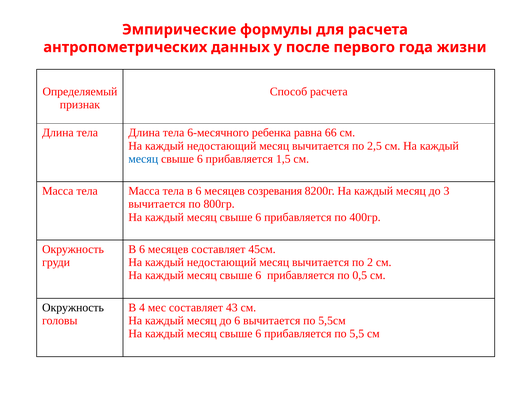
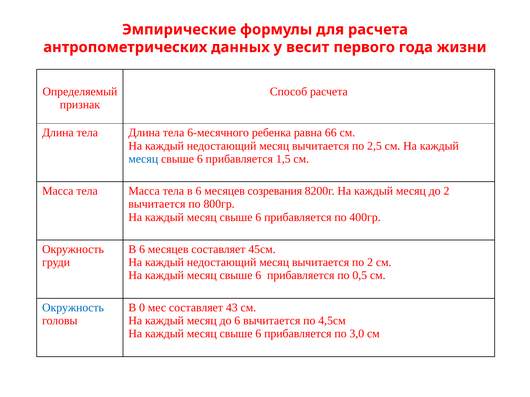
после: после -> весит
до 3: 3 -> 2
Окружность at (73, 308) colour: black -> blue
4: 4 -> 0
5,5см: 5,5см -> 4,5см
5,5: 5,5 -> 3,0
